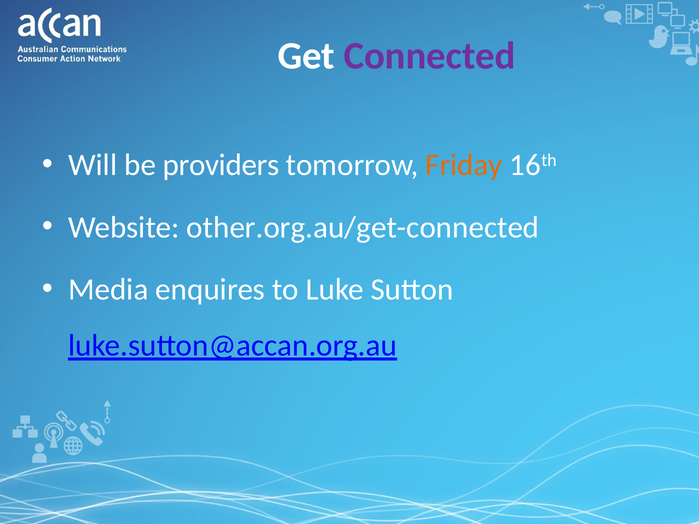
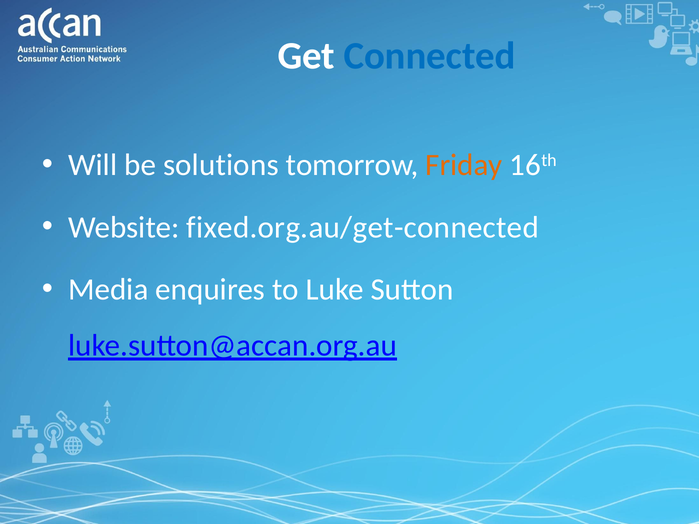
Connected colour: purple -> blue
providers: providers -> solutions
other.org.au/get-connected: other.org.au/get-connected -> fixed.org.au/get-connected
